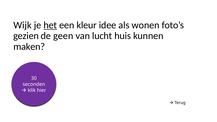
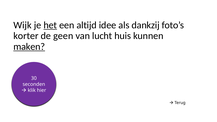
kleur: kleur -> altijd
wonen: wonen -> dankzij
gezien: gezien -> korter
maken underline: none -> present
